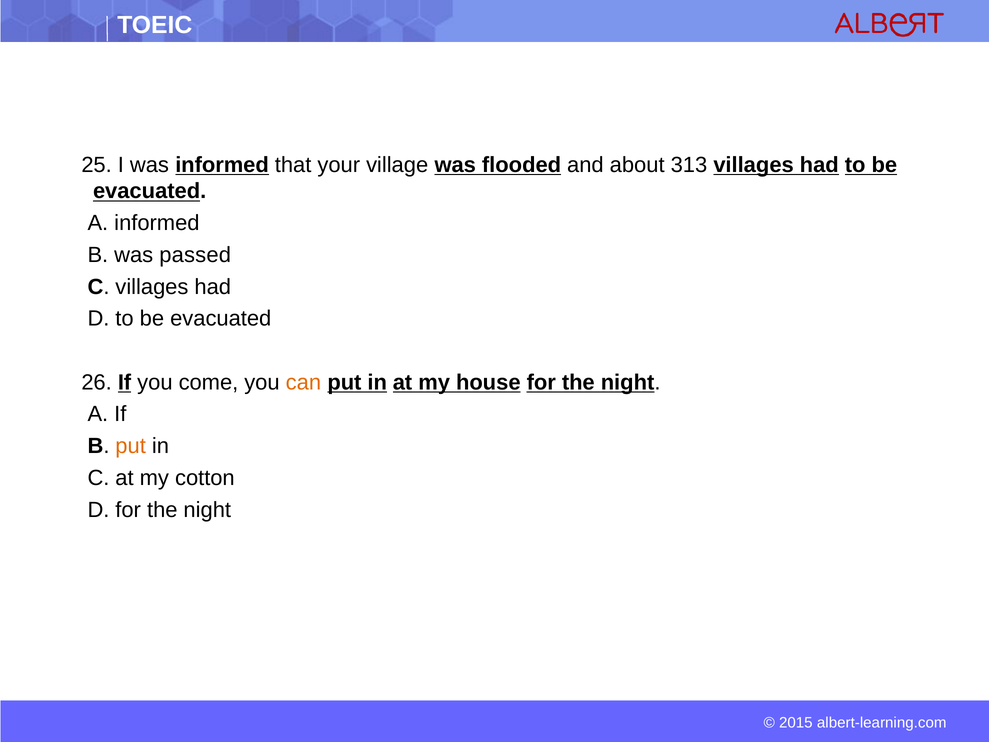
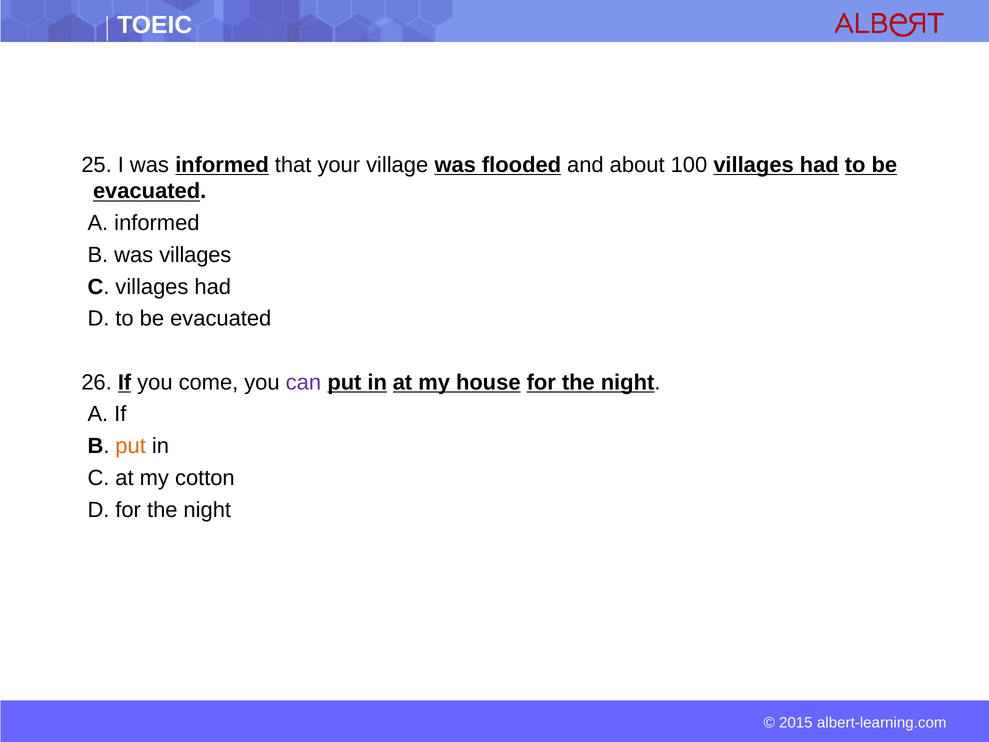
313: 313 -> 100
was passed: passed -> villages
can colour: orange -> purple
